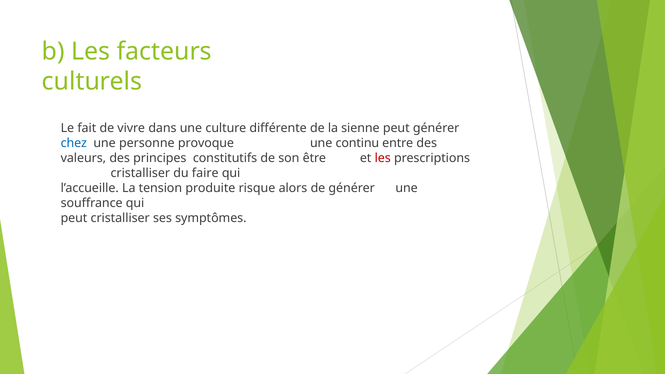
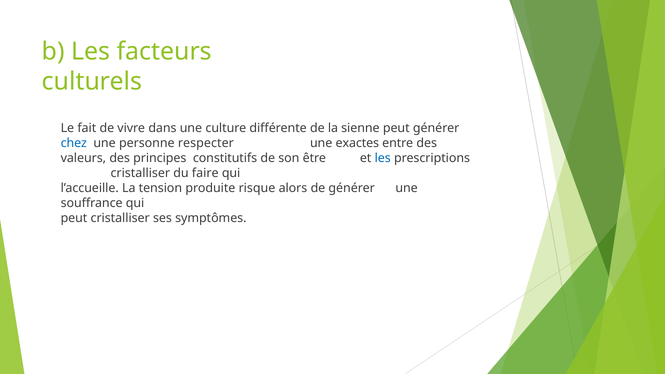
provoque: provoque -> respecter
continu: continu -> exactes
les at (383, 158) colour: red -> blue
